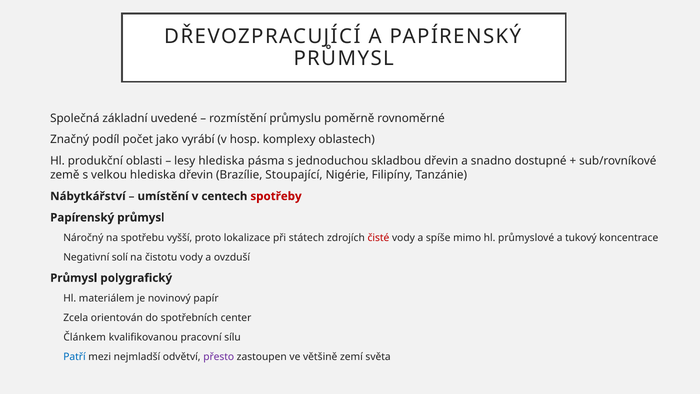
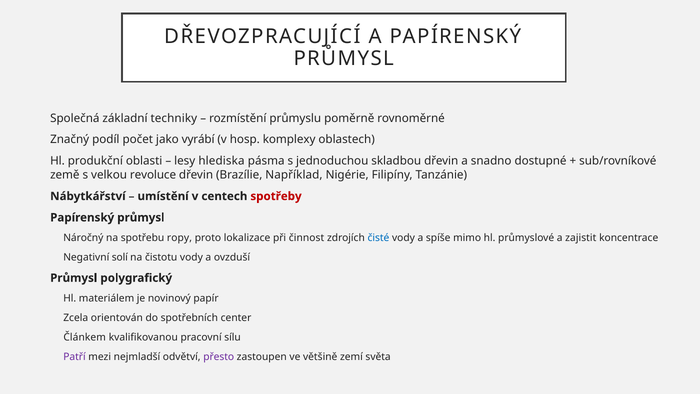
uvedené: uvedené -> techniky
velkou hlediska: hlediska -> revoluce
Stoupající: Stoupající -> Například
vyšší: vyšší -> ropy
státech: státech -> činnost
čisté colour: red -> blue
tukový: tukový -> zajistit
Patří colour: blue -> purple
